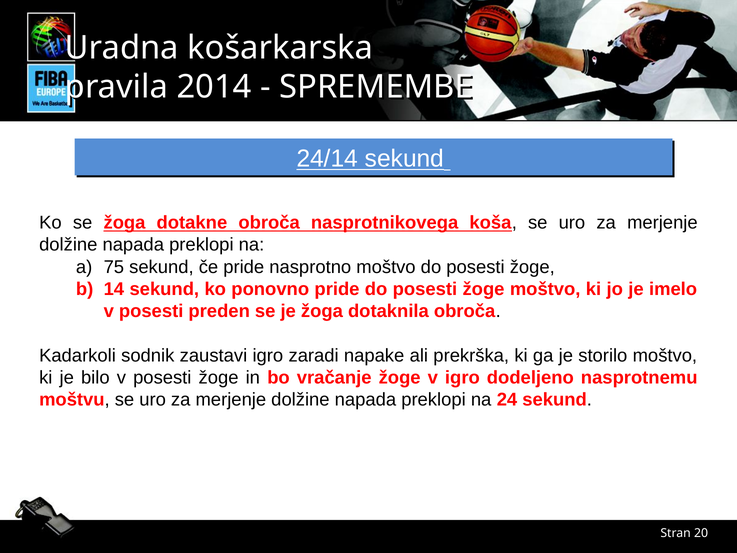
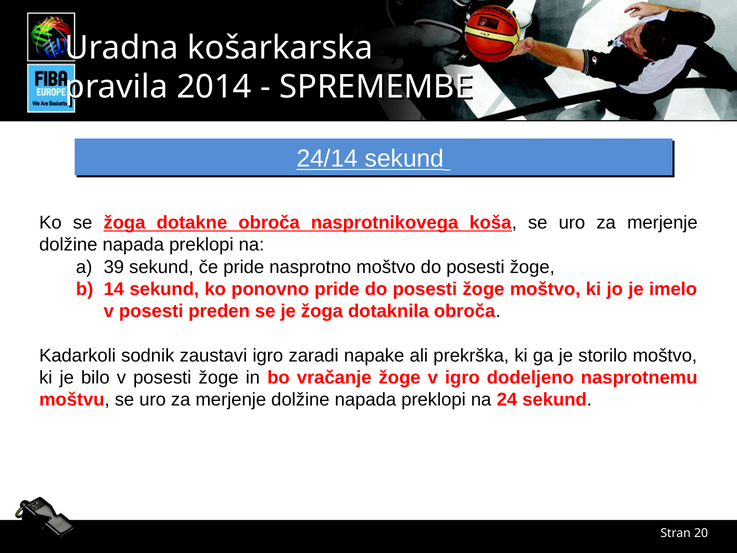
75: 75 -> 39
